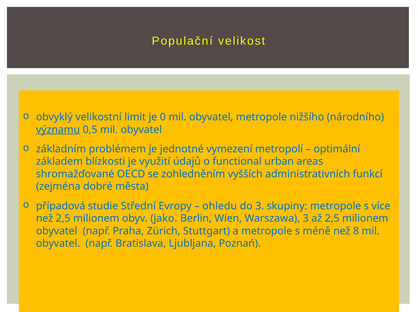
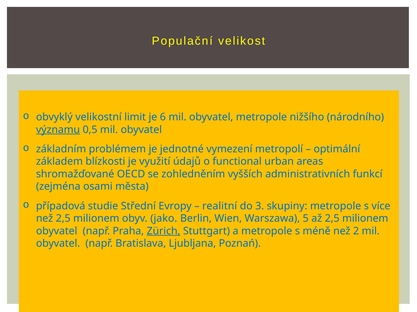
0: 0 -> 6
dobré: dobré -> osami
ohledu: ohledu -> realitní
Warszawa 3: 3 -> 5
Zürich underline: none -> present
8: 8 -> 2
